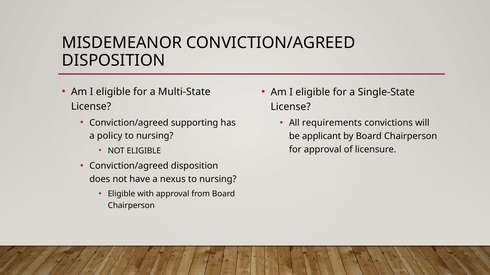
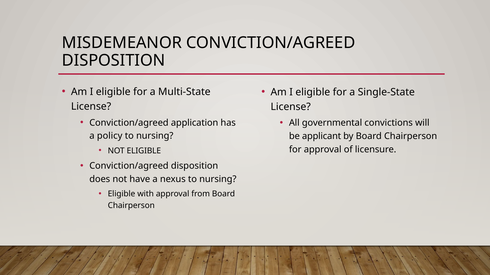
supporting: supporting -> application
requirements: requirements -> governmental
